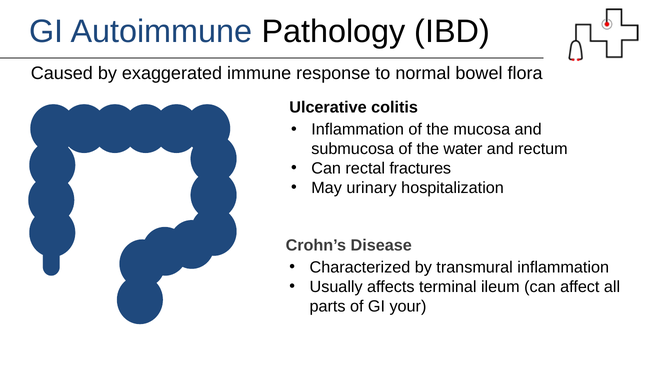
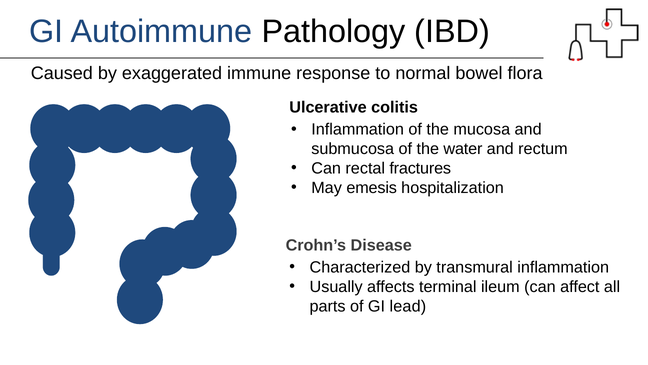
urinary: urinary -> emesis
your: your -> lead
